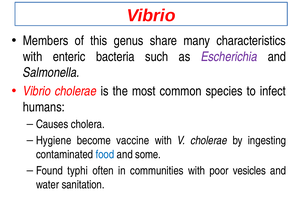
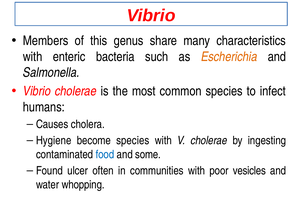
Escherichia colour: purple -> orange
become vaccine: vaccine -> species
typhi: typhi -> ulcer
sanitation: sanitation -> whopping
